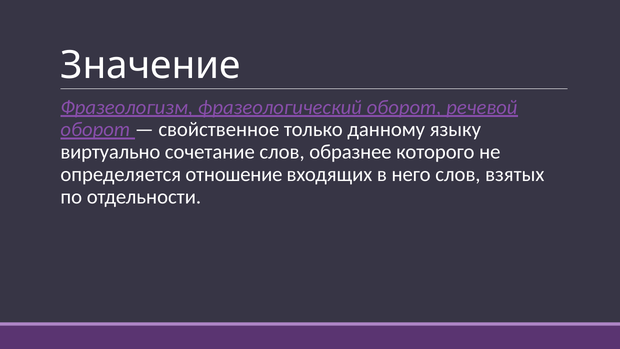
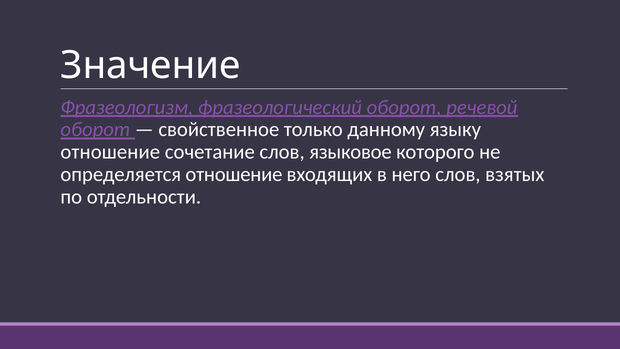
виртуально at (110, 152): виртуально -> отношение
образнее: образнее -> языковое
